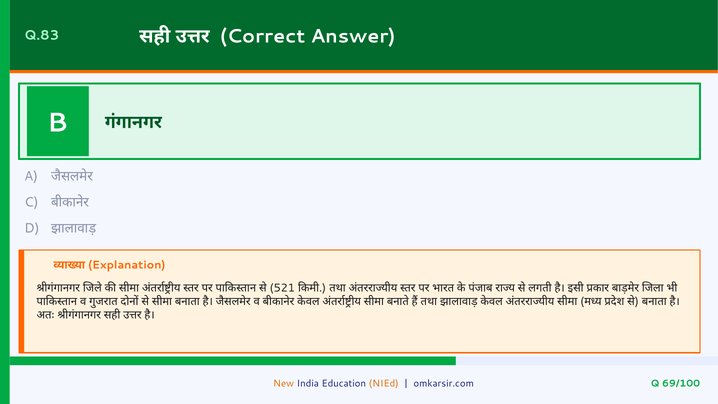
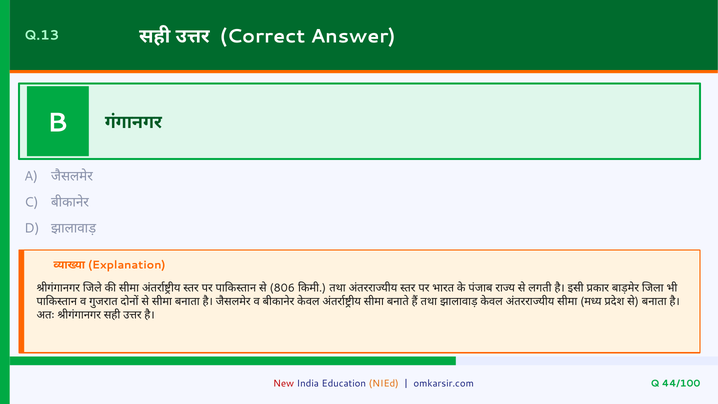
Q.83: Q.83 -> Q.13
521: 521 -> 806
New colour: orange -> red
69/100: 69/100 -> 44/100
